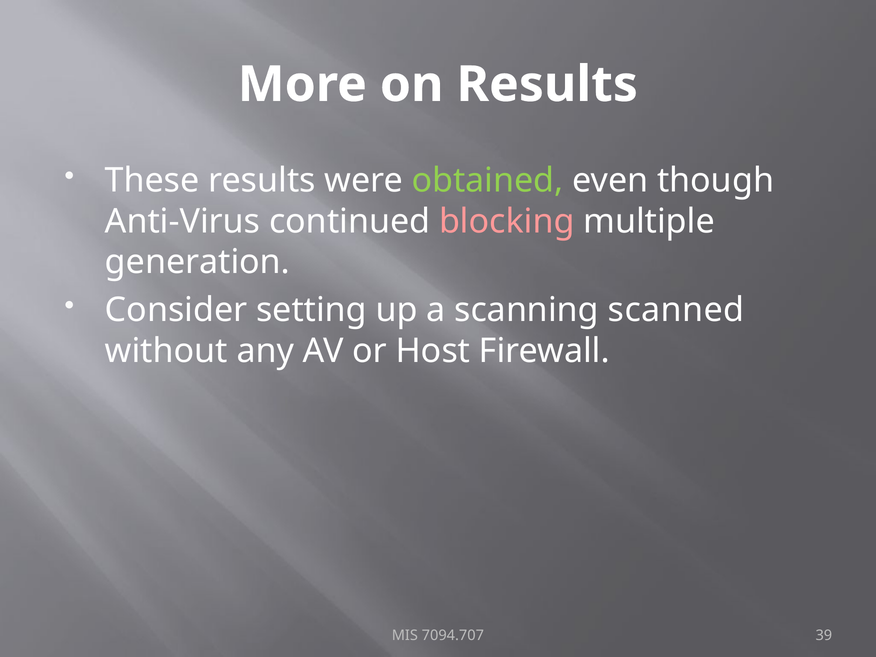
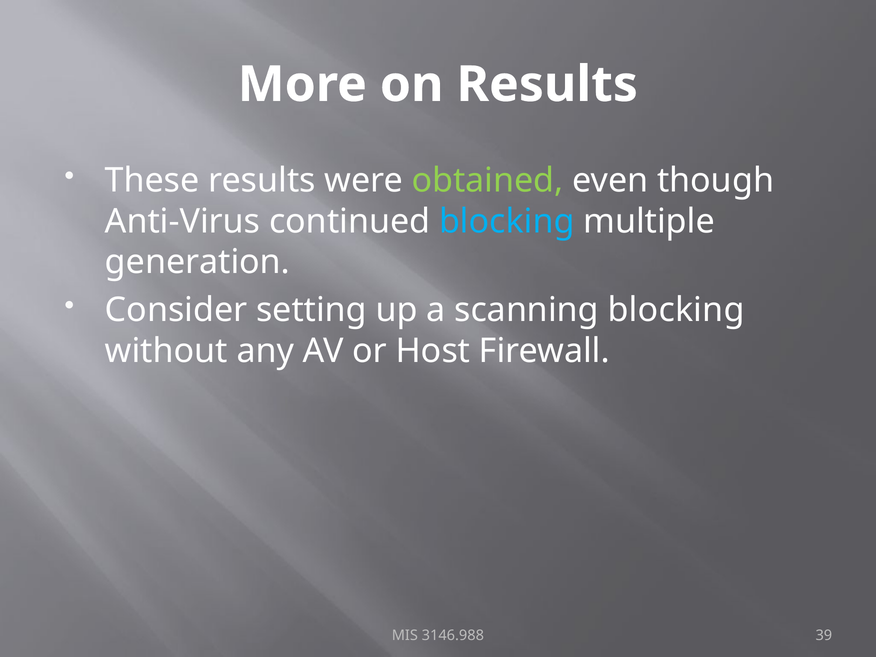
blocking at (507, 221) colour: pink -> light blue
scanning scanned: scanned -> blocking
7094.707: 7094.707 -> 3146.988
